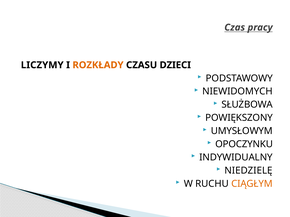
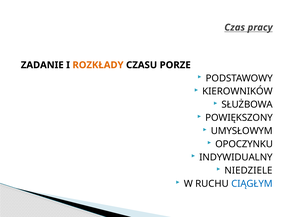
LICZYMY: LICZYMY -> ZADANIE
DZIECI: DZIECI -> PORZE
NIEWIDOMYCH: NIEWIDOMYCH -> KIEROWNIKÓW
NIEDZIELĘ: NIEDZIELĘ -> NIEDZIELE
CIĄGŁYM colour: orange -> blue
